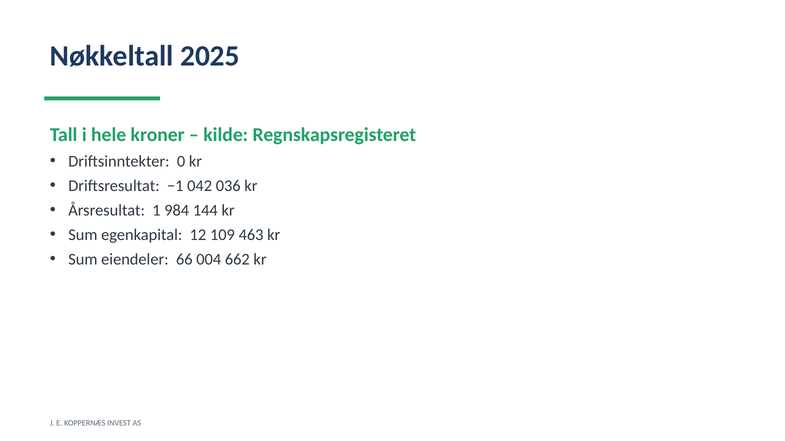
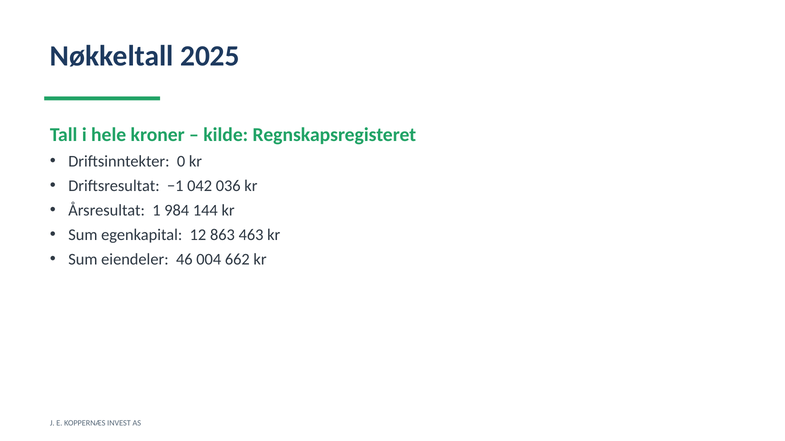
109: 109 -> 863
66: 66 -> 46
